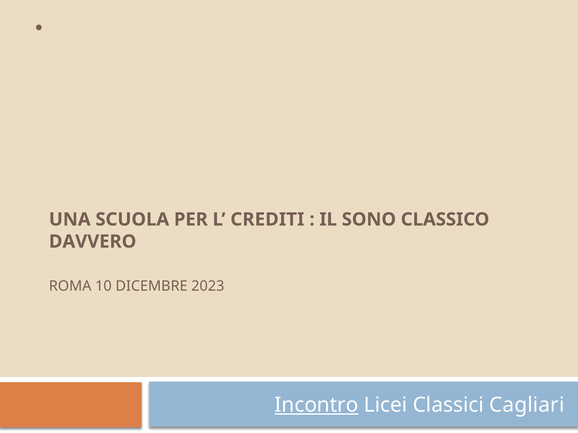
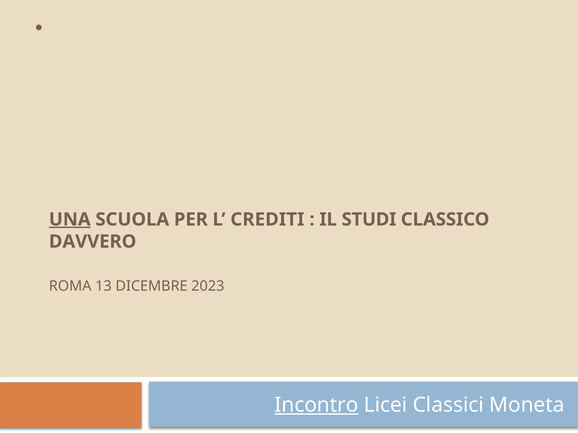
UNA underline: none -> present
SONO: SONO -> STUDI
10: 10 -> 13
Cagliari: Cagliari -> Moneta
